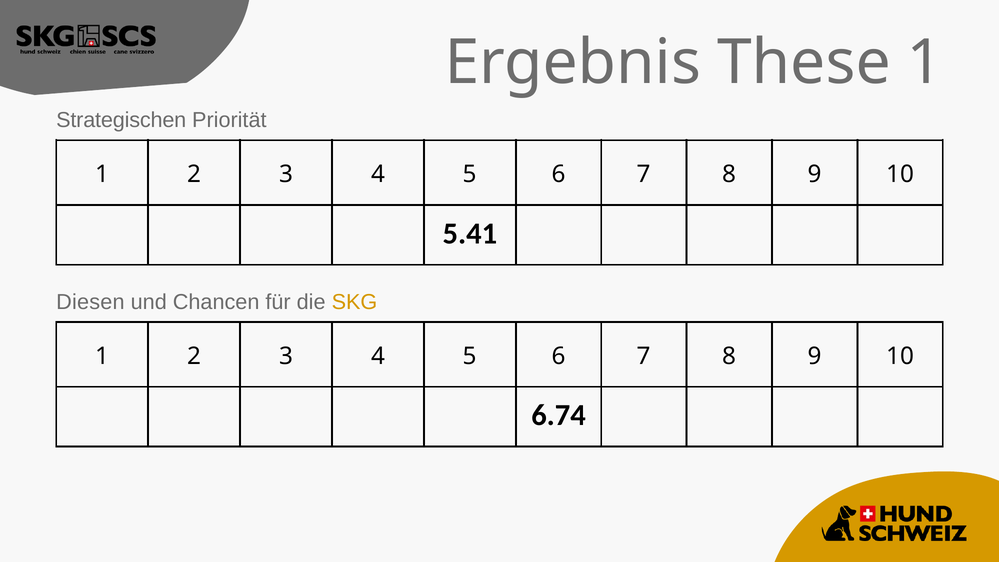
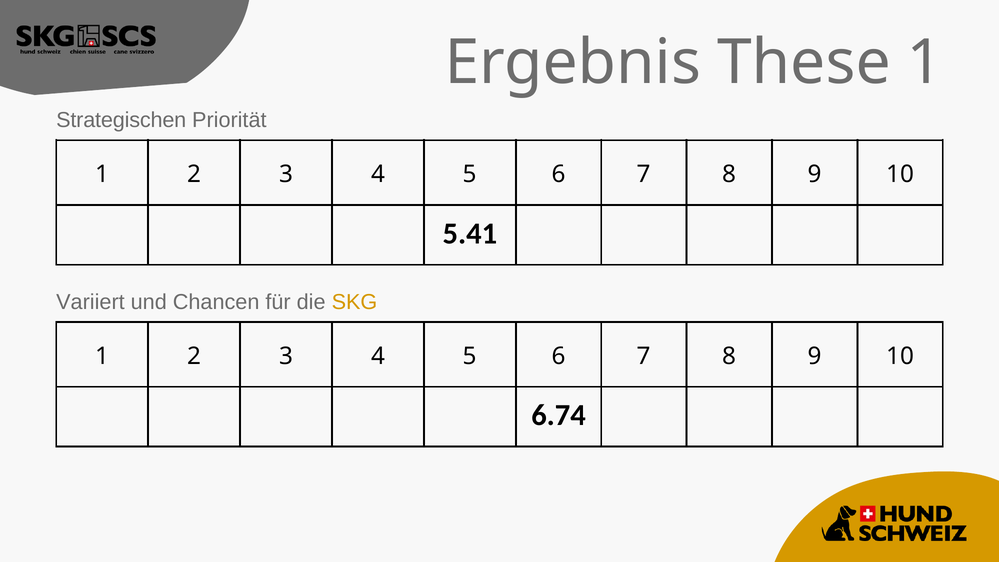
Diesen: Diesen -> Variiert
